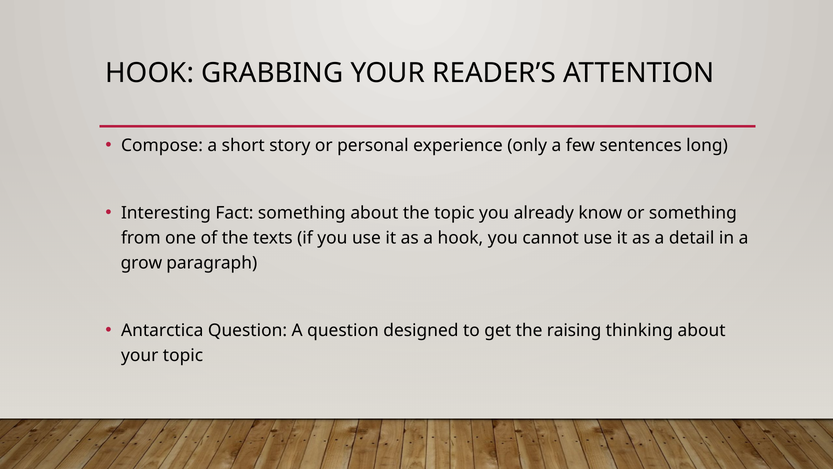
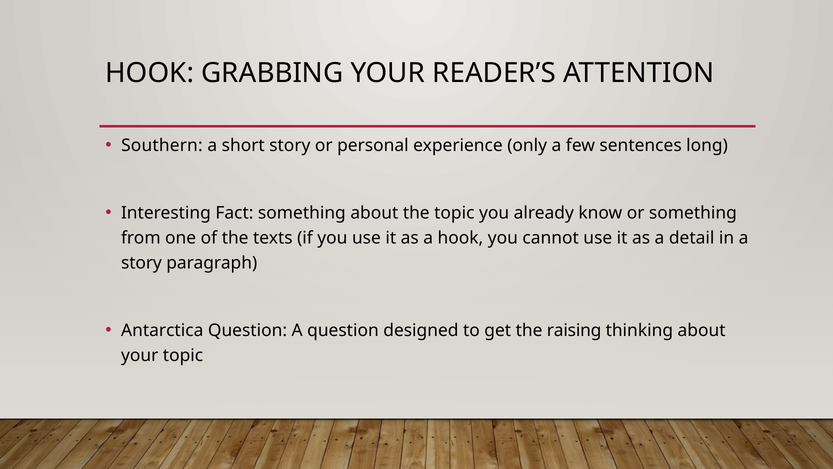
Compose: Compose -> Southern
grow at (141, 263): grow -> story
